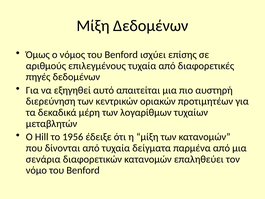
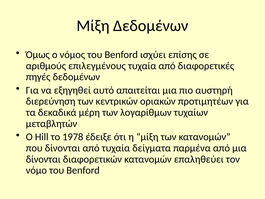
1956: 1956 -> 1978
σενάρια at (43, 159): σενάρια -> δίνονται
